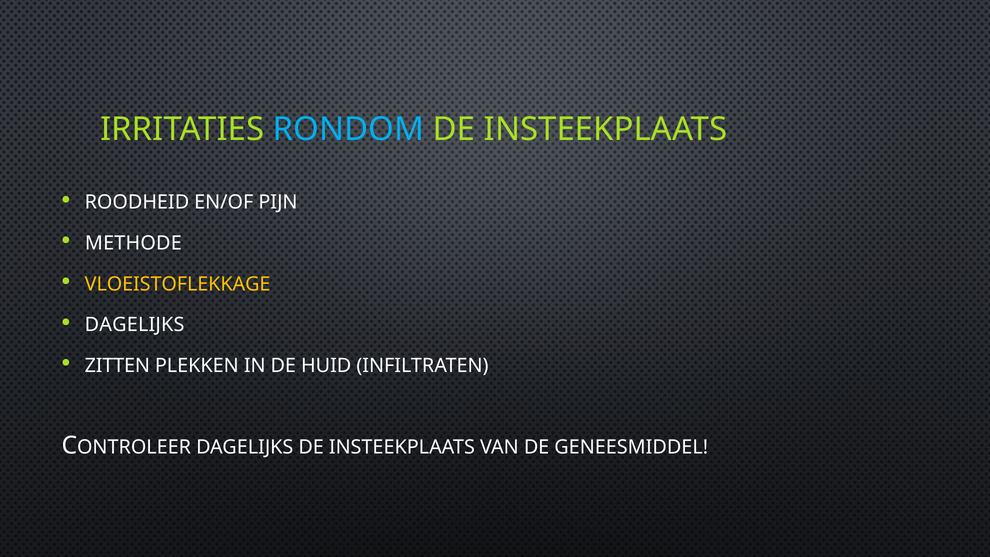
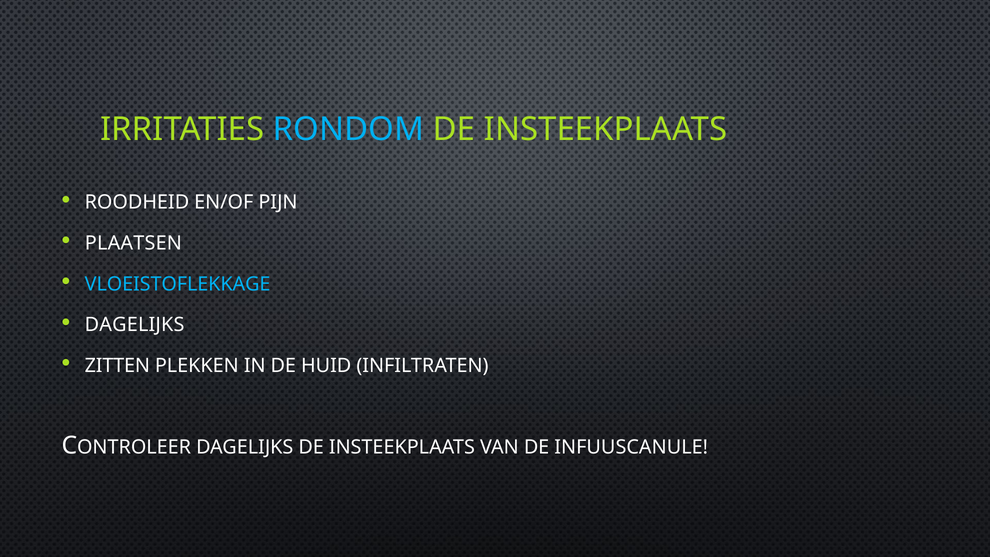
METHODE: METHODE -> PLAATSEN
VLOEISTOFLEKKAGE colour: yellow -> light blue
GENEESMIDDEL: GENEESMIDDEL -> INFUUSCANULE
